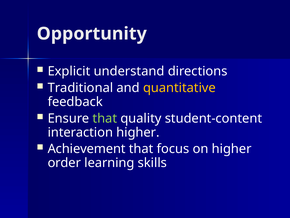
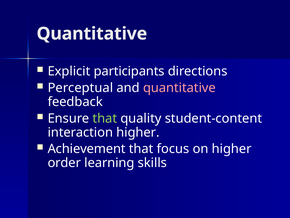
Opportunity at (92, 34): Opportunity -> Quantitative
understand: understand -> participants
Traditional: Traditional -> Perceptual
quantitative at (179, 88) colour: yellow -> pink
